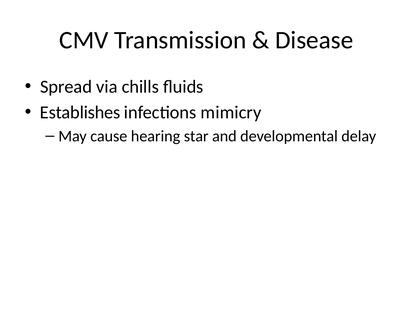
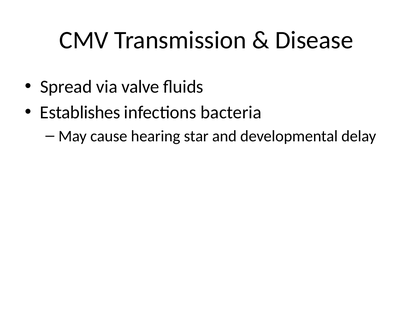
chills: chills -> valve
mimicry: mimicry -> bacteria
